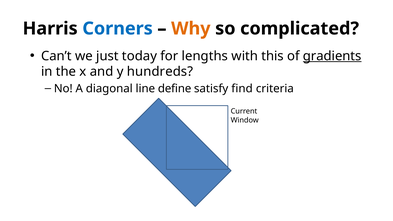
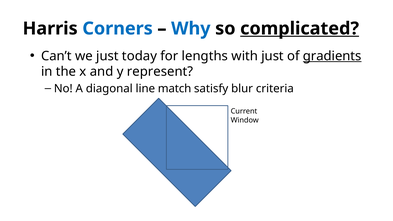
Why colour: orange -> blue
complicated underline: none -> present
with this: this -> just
hundreds: hundreds -> represent
define: define -> match
find: find -> blur
